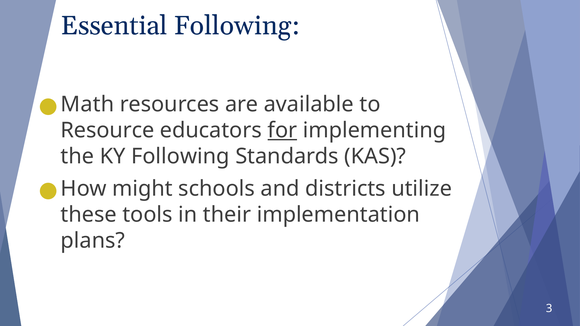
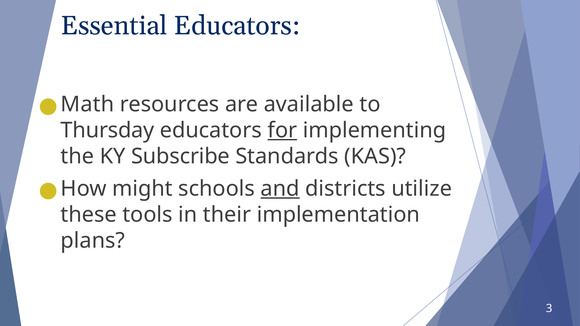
Essential Following: Following -> Educators
Resource: Resource -> Thursday
KY Following: Following -> Subscribe
and underline: none -> present
